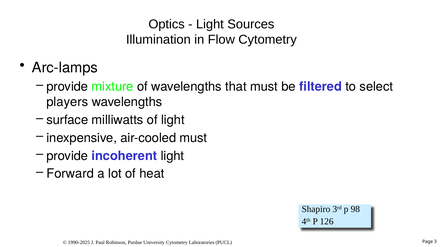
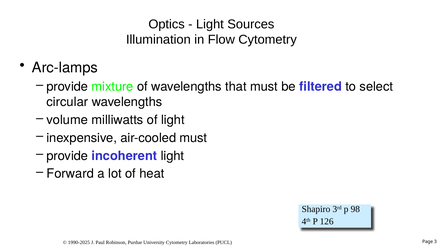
players: players -> circular
surface: surface -> volume
